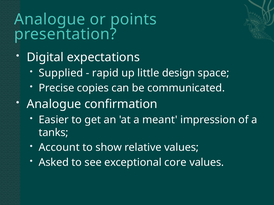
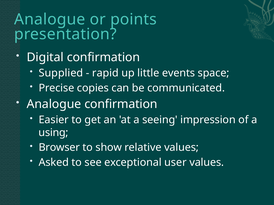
Digital expectations: expectations -> confirmation
design: design -> events
meant: meant -> seeing
tanks: tanks -> using
Account: Account -> Browser
core: core -> user
